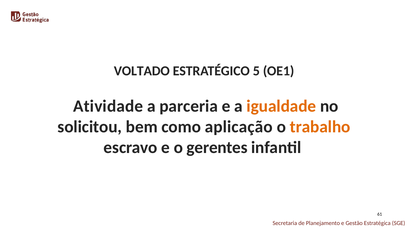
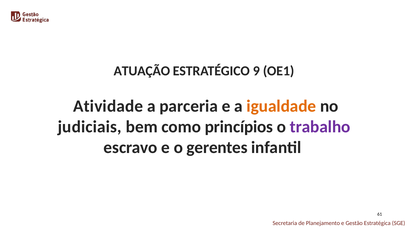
VOLTADO: VOLTADO -> ATUAÇÃO
5: 5 -> 9
solicitou: solicitou -> judiciais
aplicação: aplicação -> princípios
trabalho colour: orange -> purple
